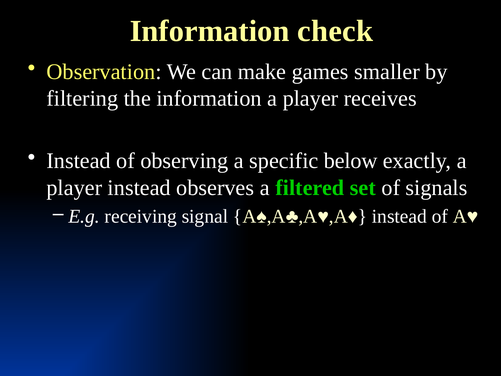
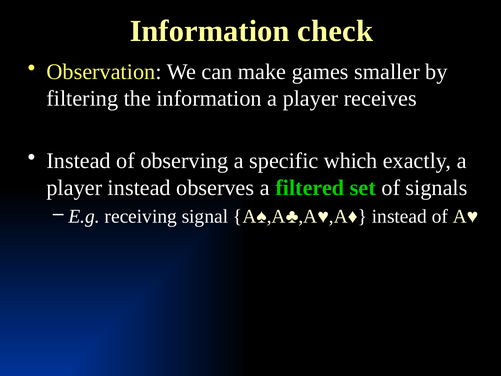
below: below -> which
